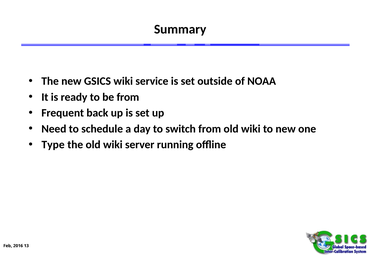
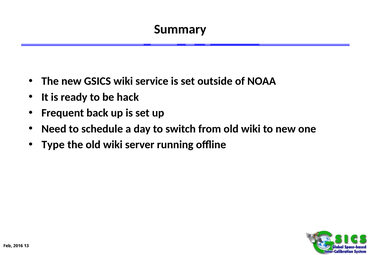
be from: from -> hack
